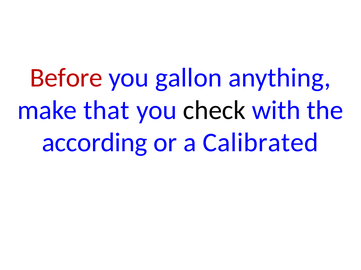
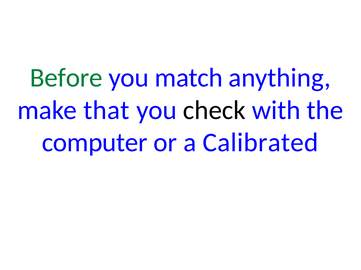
Before colour: red -> green
gallon: gallon -> match
according: according -> computer
